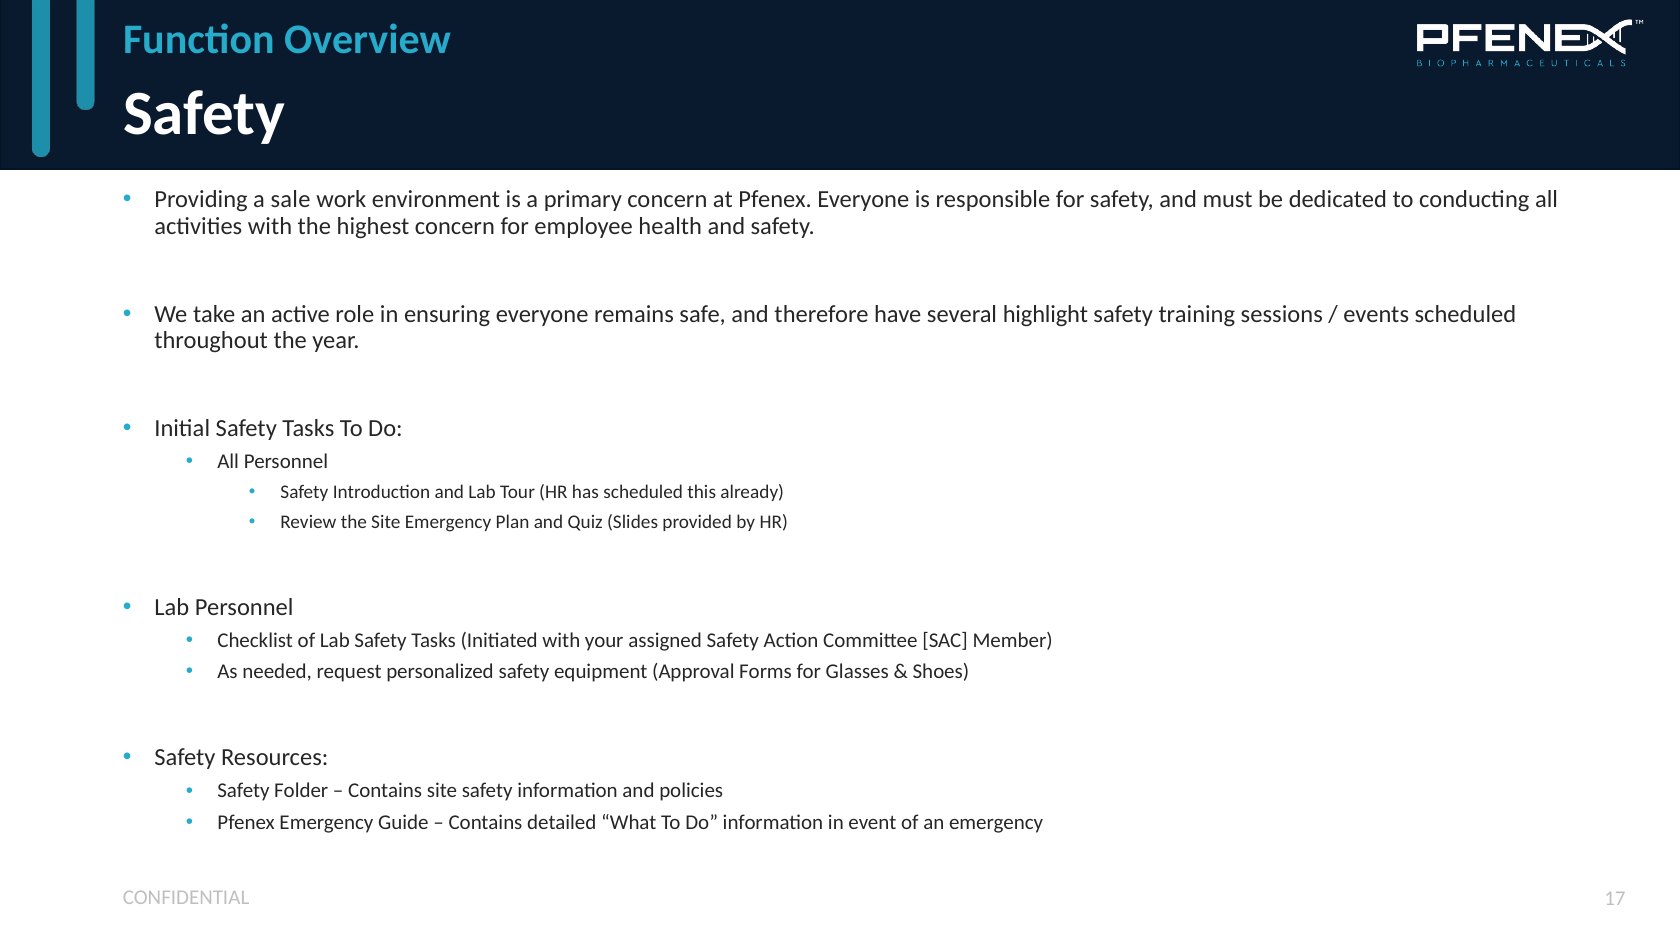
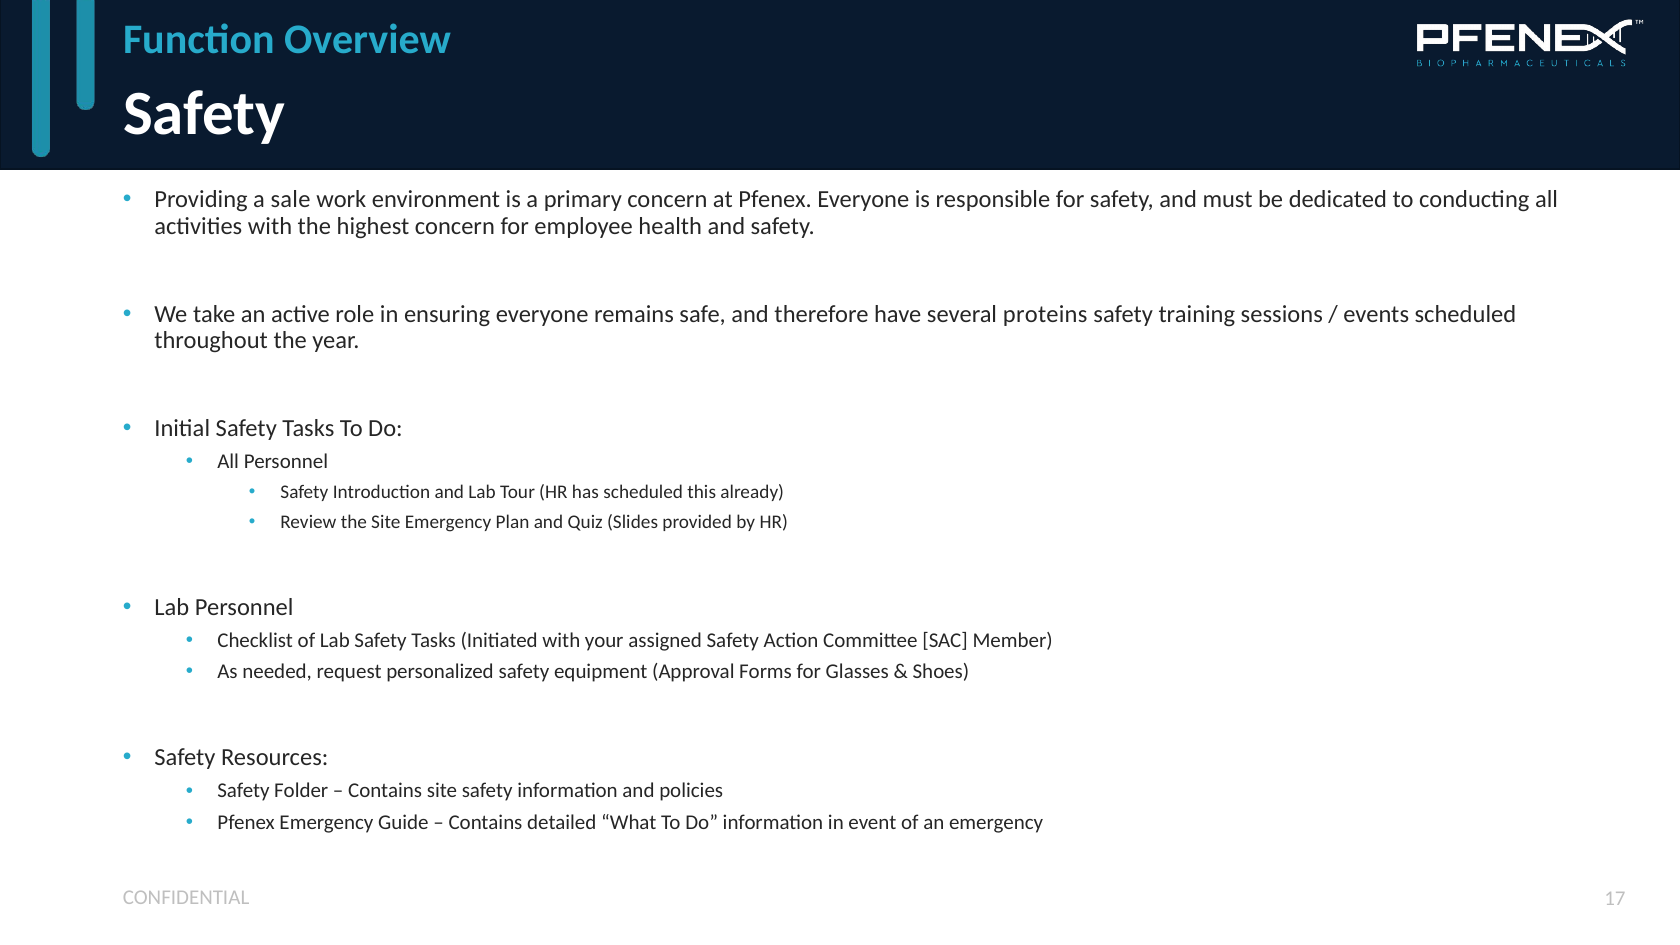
highlight: highlight -> proteins
